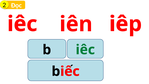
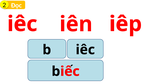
iêc at (85, 50) colour: green -> black
